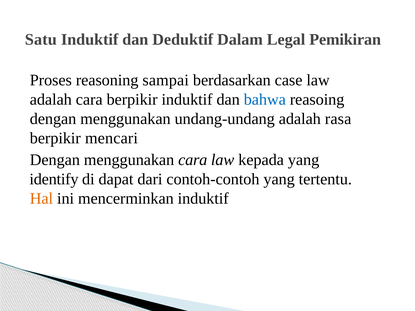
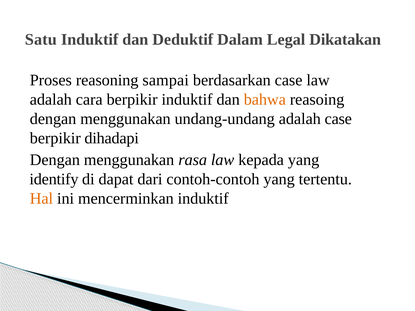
Pemikiran: Pemikiran -> Dikatakan
bahwa colour: blue -> orange
adalah rasa: rasa -> case
mencari: mencari -> dihadapi
menggunakan cara: cara -> rasa
